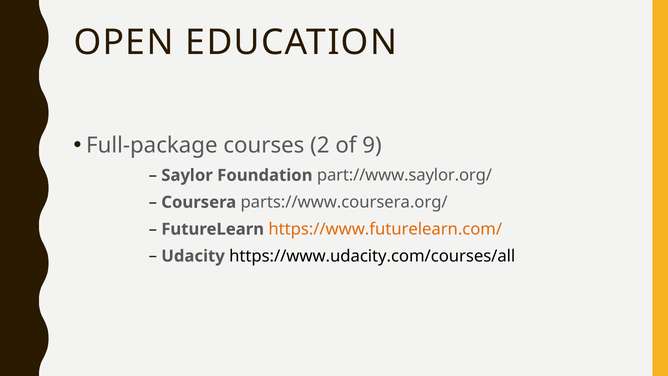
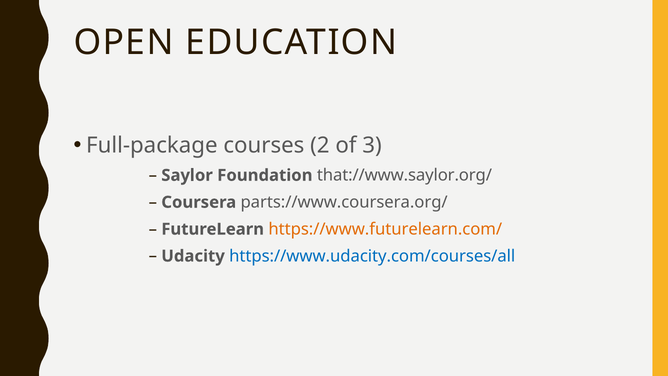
9: 9 -> 3
part://www.saylor.org/: part://www.saylor.org/ -> that://www.saylor.org/
https://www.udacity.com/courses/all colour: black -> blue
